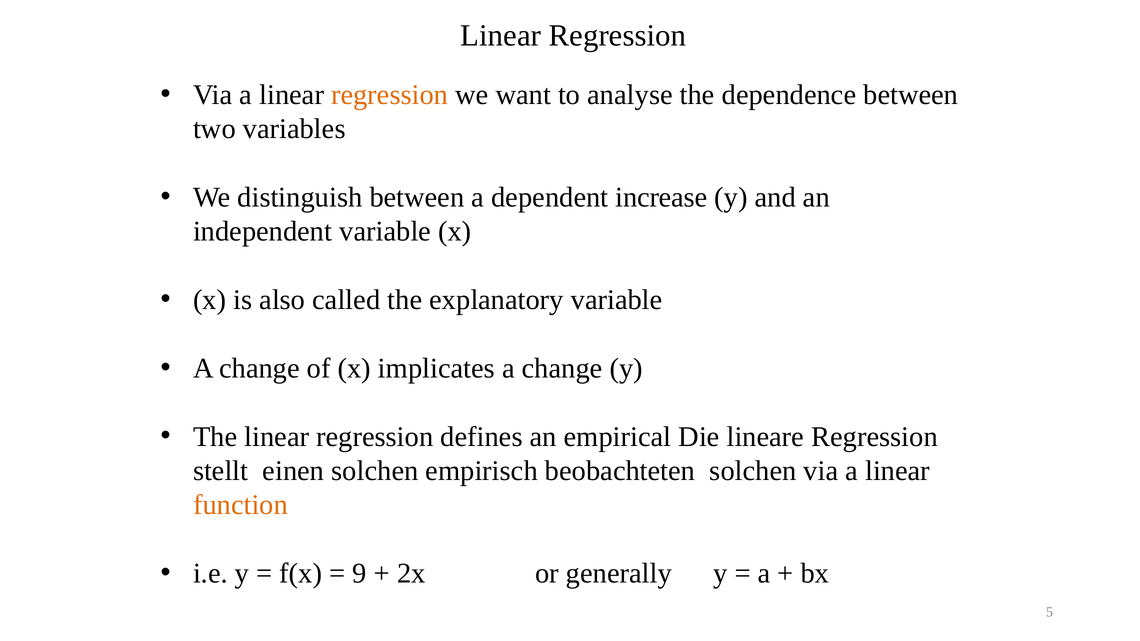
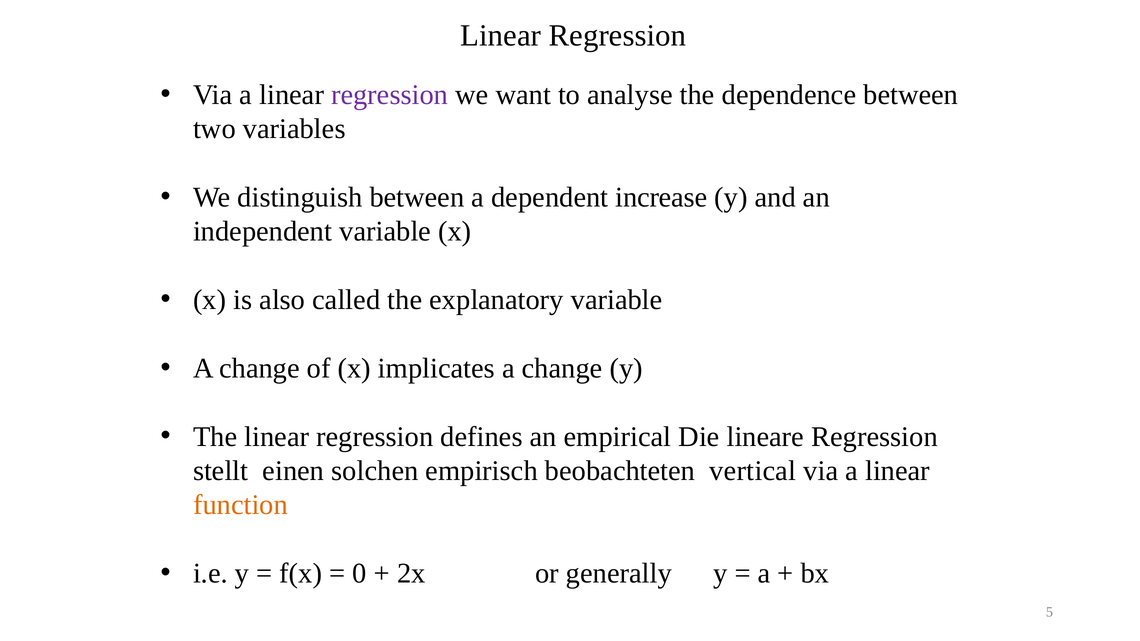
regression at (390, 95) colour: orange -> purple
beobachteten solchen: solchen -> vertical
9: 9 -> 0
